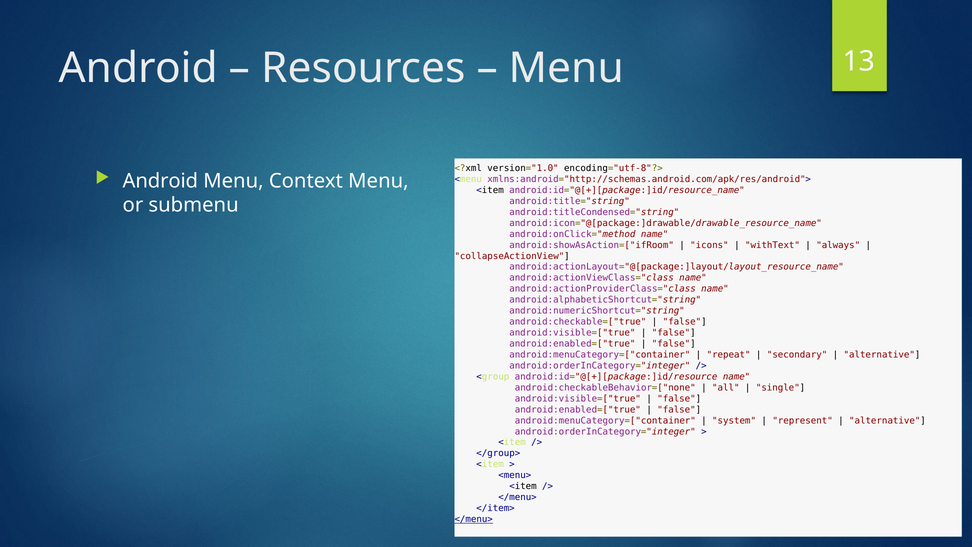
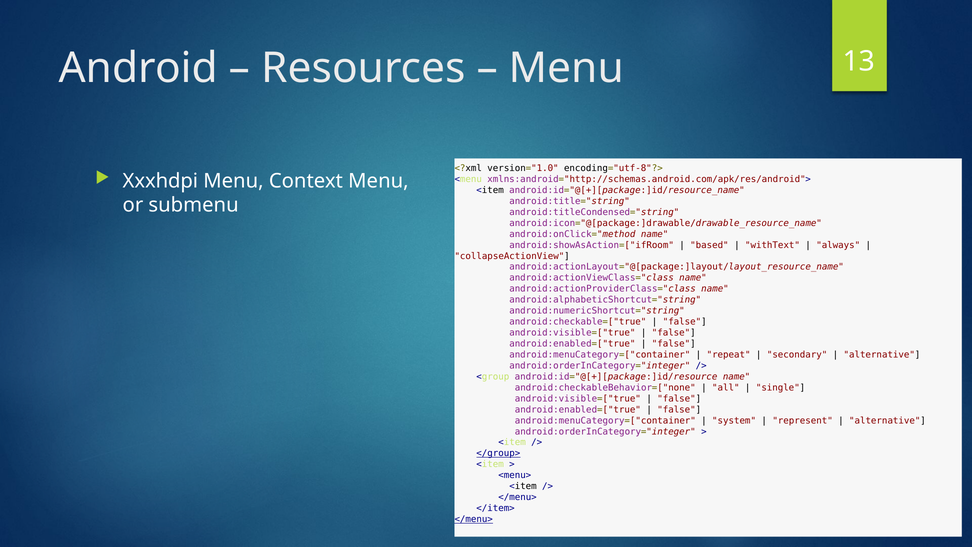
Android at (160, 181): Android -> Xxxhdpi
icons: icons -> based
</group> underline: none -> present
